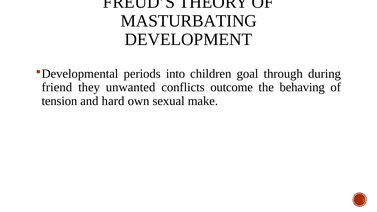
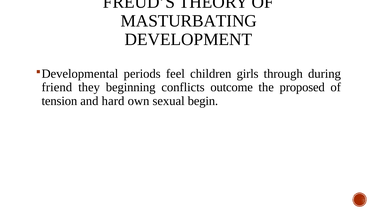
into: into -> feel
goal: goal -> girls
unwanted: unwanted -> beginning
behaving: behaving -> proposed
make: make -> begin
